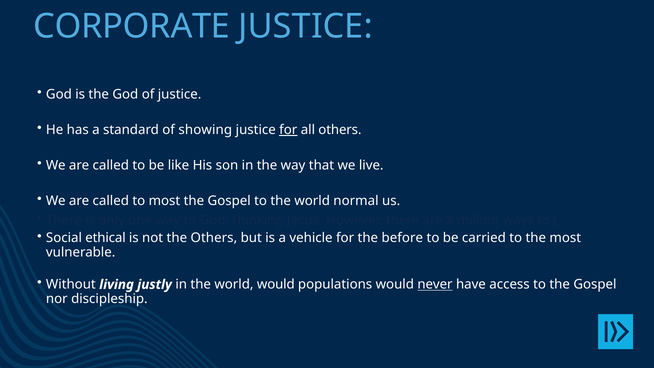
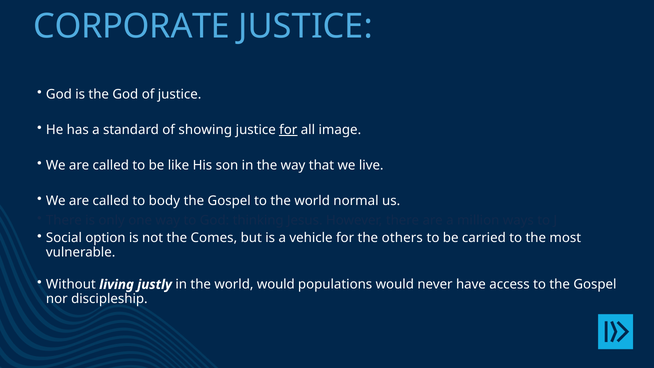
all others: others -> image
to most: most -> body
ethical: ethical -> option
the Others: Others -> Comes
before: before -> others
never underline: present -> none
